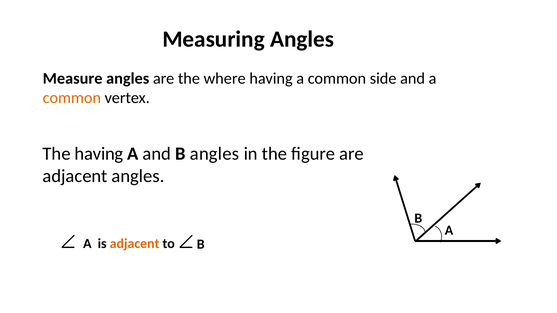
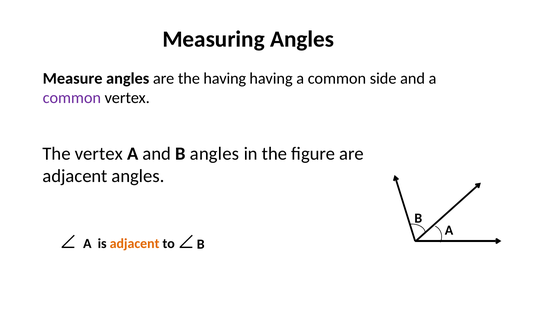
the where: where -> having
common at (72, 98) colour: orange -> purple
The having: having -> vertex
